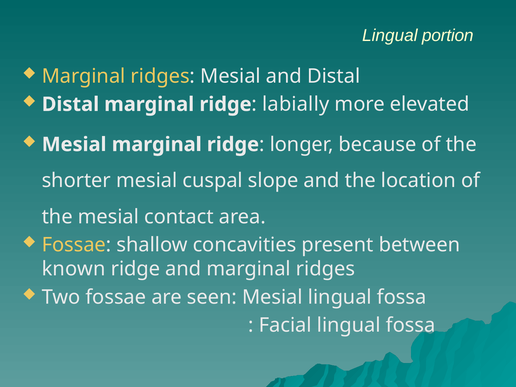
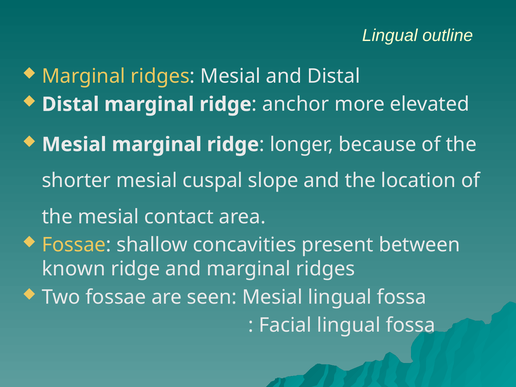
portion: portion -> outline
labially: labially -> anchor
